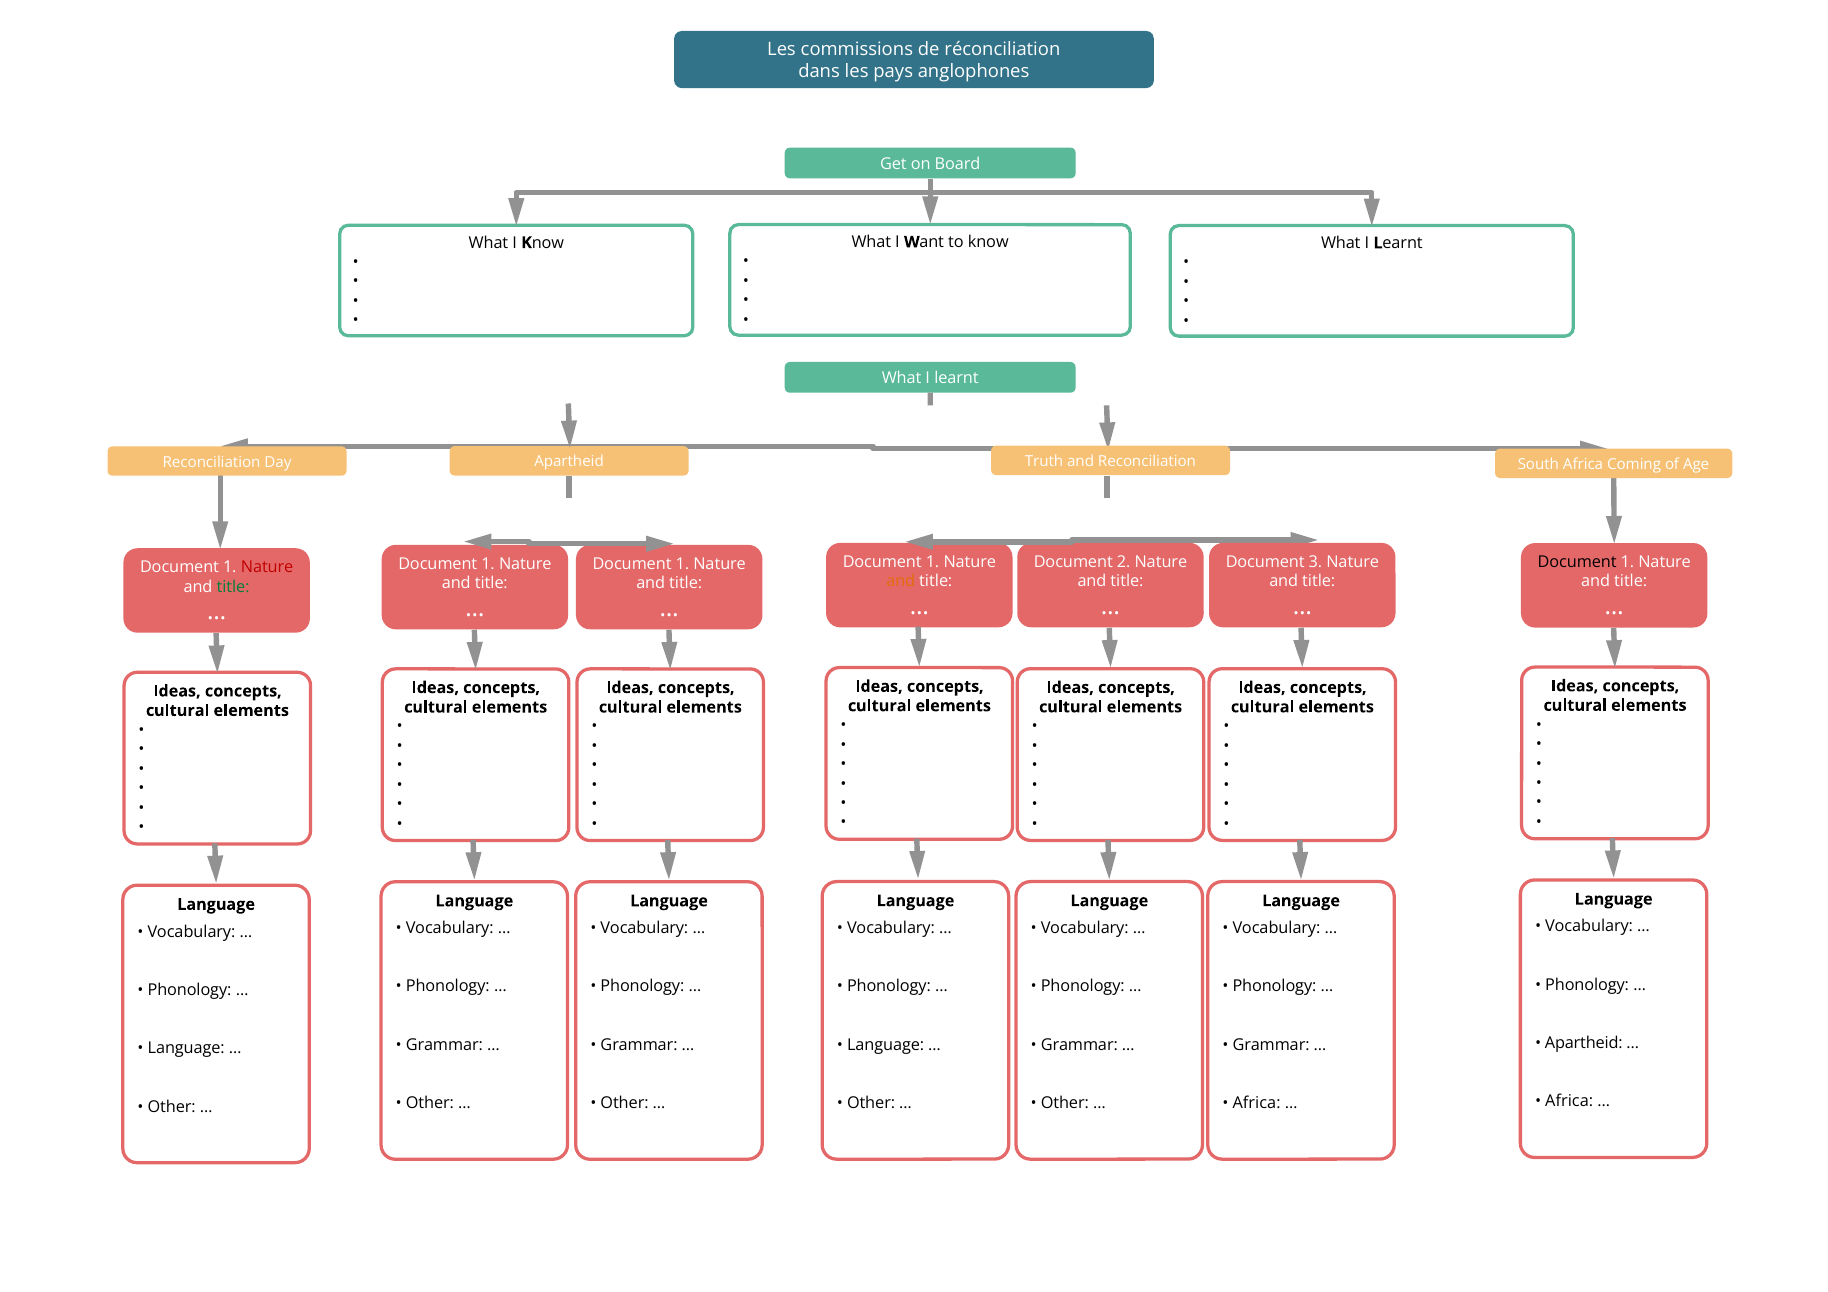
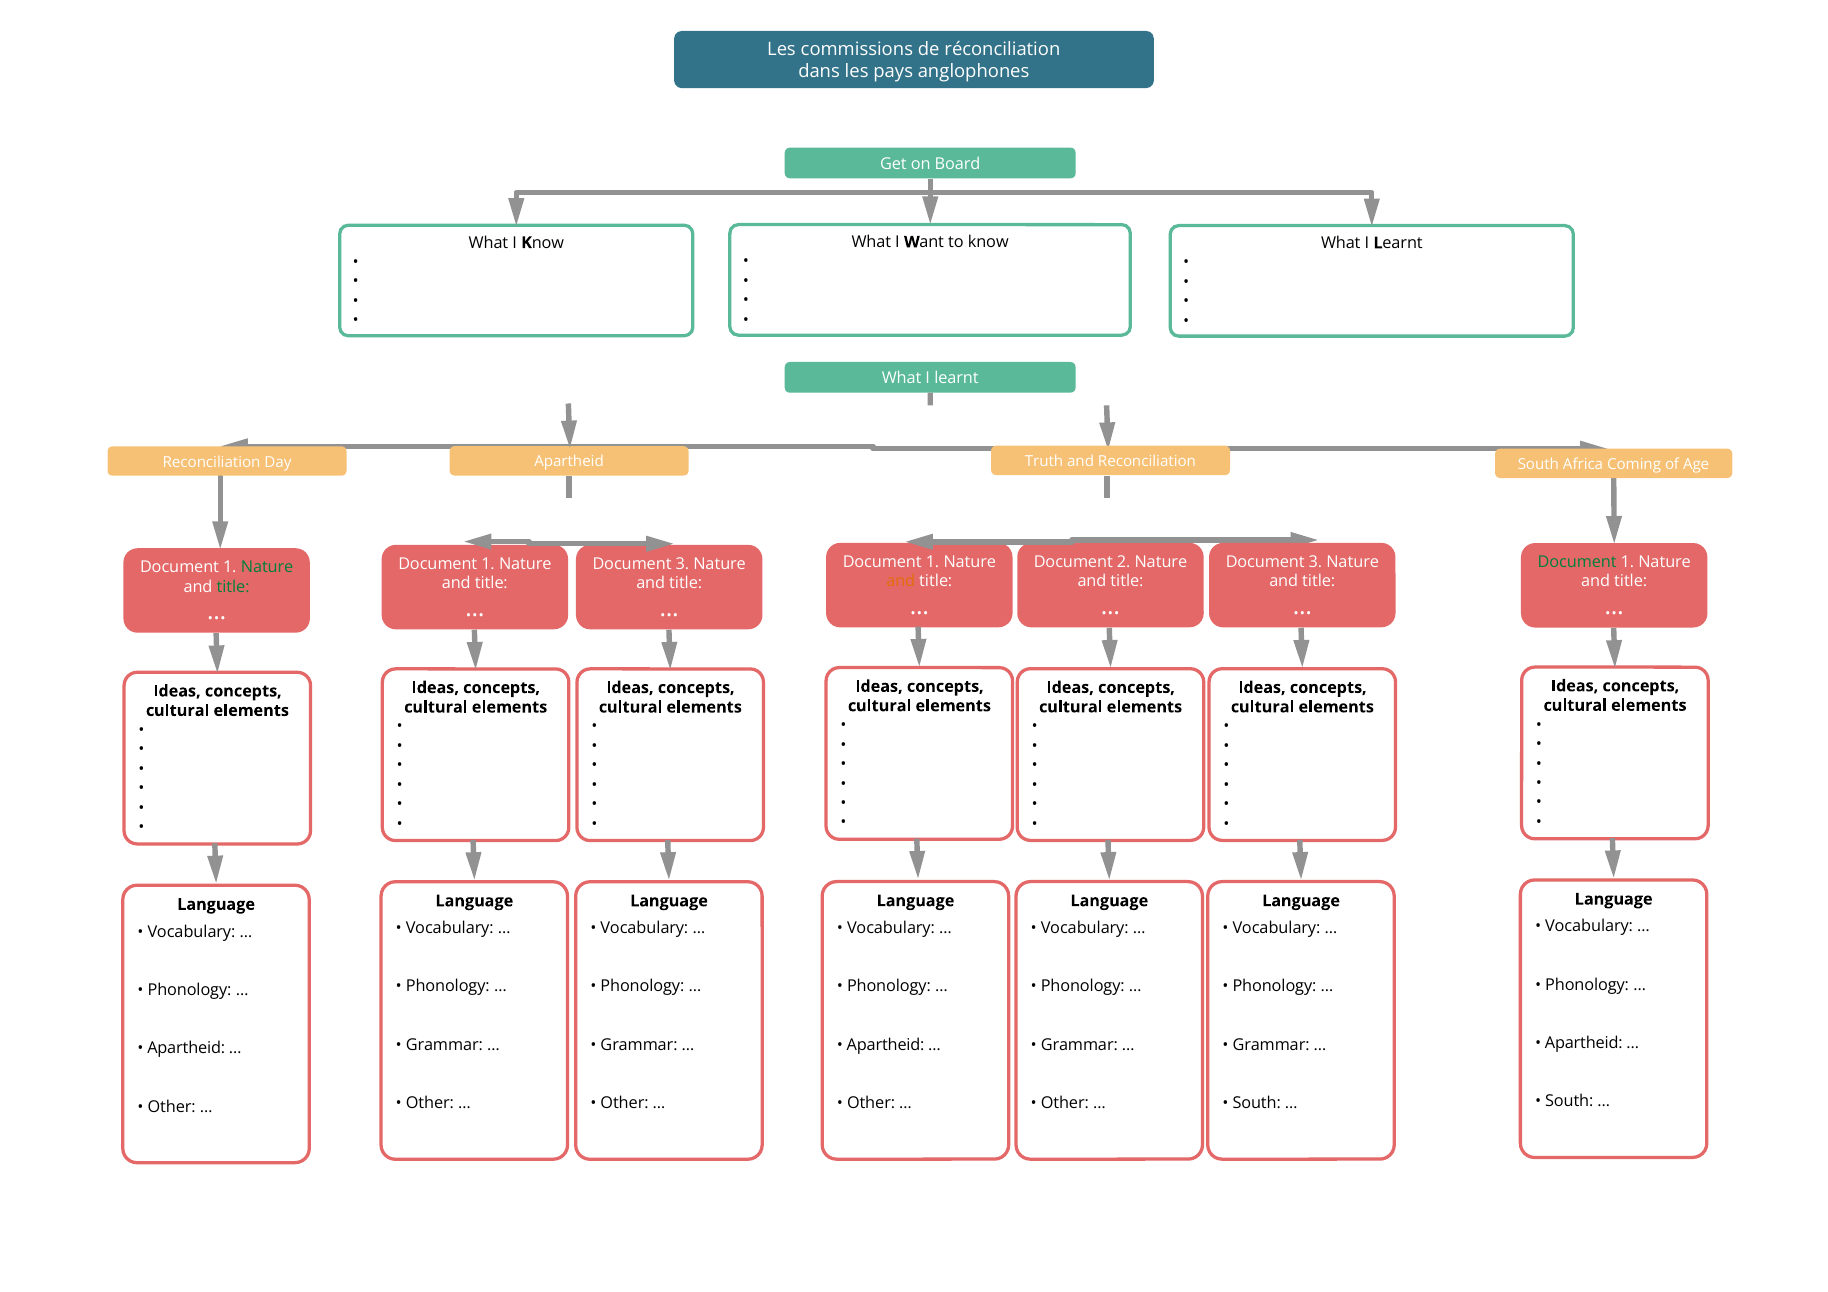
Document at (1577, 562) colour: black -> green
1 at (682, 564): 1 -> 3
Nature at (267, 567) colour: red -> green
Language at (886, 1045): Language -> Apartheid
Language at (186, 1049): Language -> Apartheid
Africa at (1569, 1102): Africa -> South
Africa at (1257, 1104): Africa -> South
